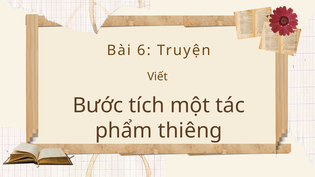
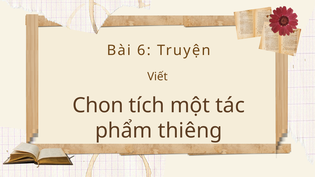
Bước: Bước -> Chọn
